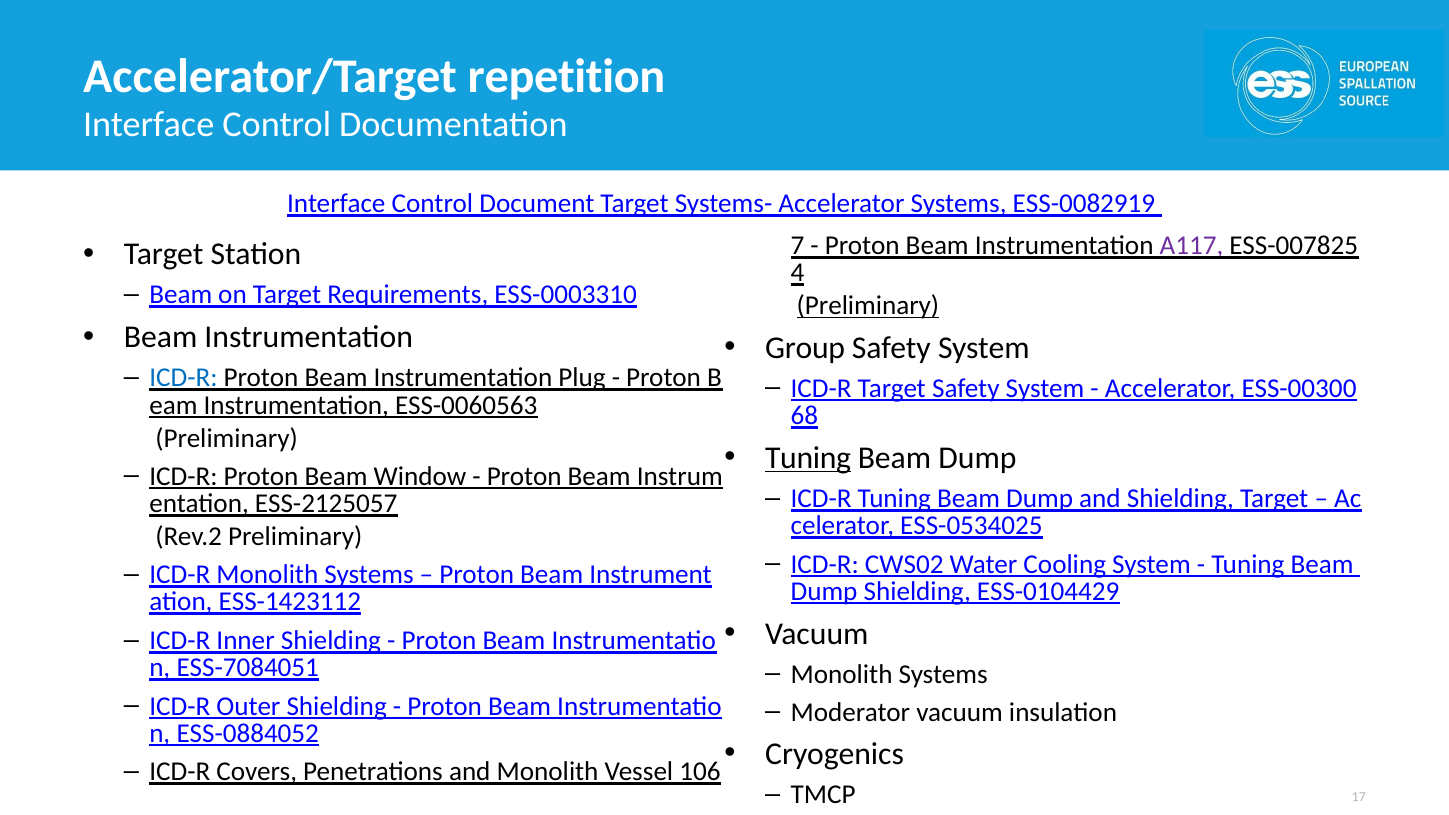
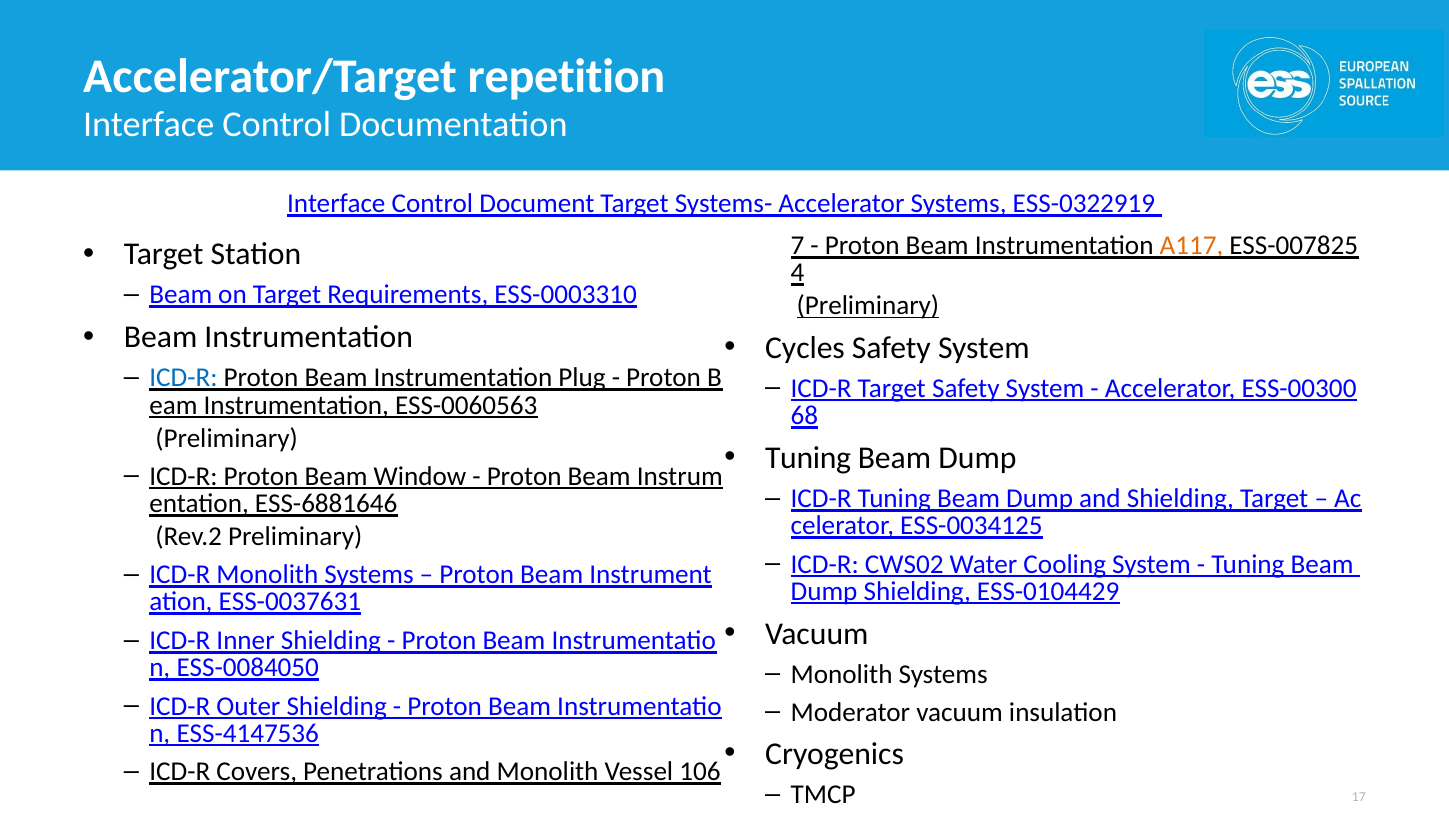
ESS-0082919: ESS-0082919 -> ESS-0322919
A117 colour: purple -> orange
Group: Group -> Cycles
Tuning at (808, 458) underline: present -> none
ESS-2125057: ESS-2125057 -> ESS-6881646
ESS-0534025: ESS-0534025 -> ESS-0034125
ESS-1423112: ESS-1423112 -> ESS-0037631
ESS-7084051: ESS-7084051 -> ESS-0084050
ESS-0884052: ESS-0884052 -> ESS-4147536
